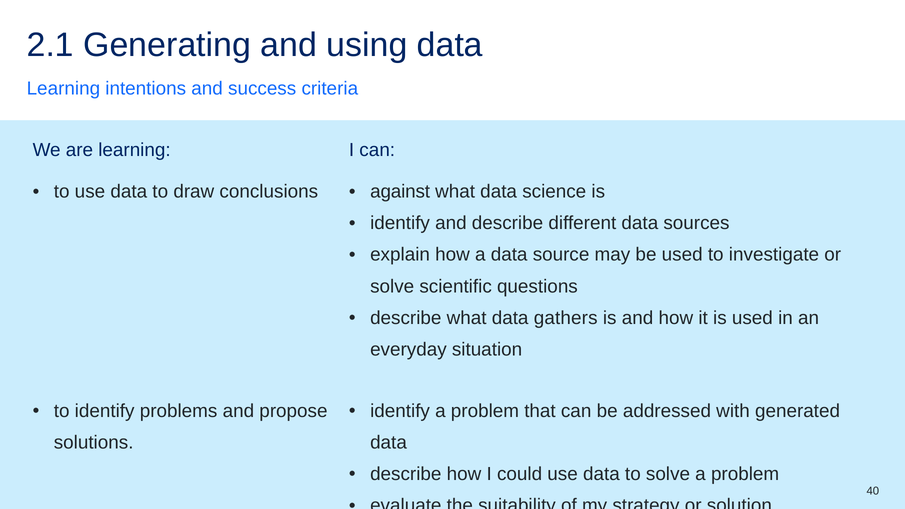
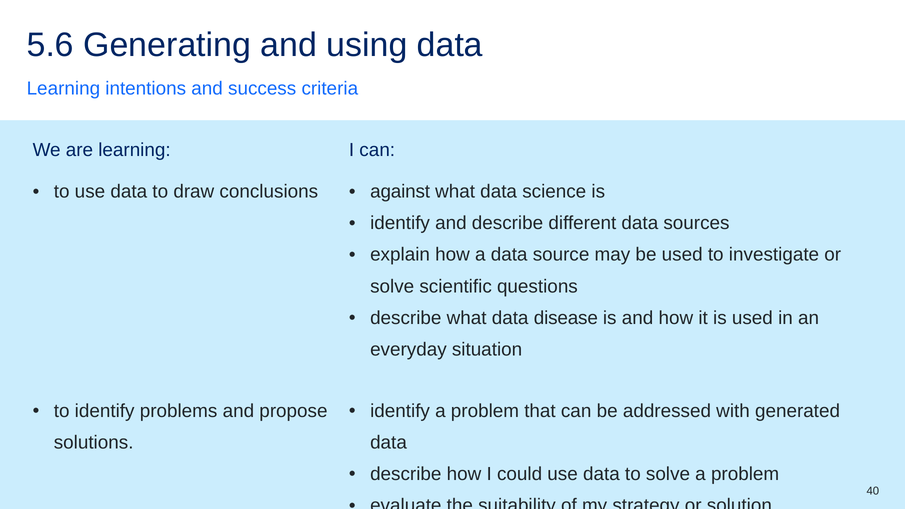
2.1: 2.1 -> 5.6
gathers: gathers -> disease
